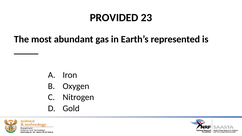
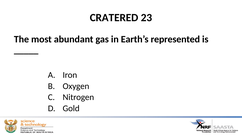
PROVIDED: PROVIDED -> CRATERED
